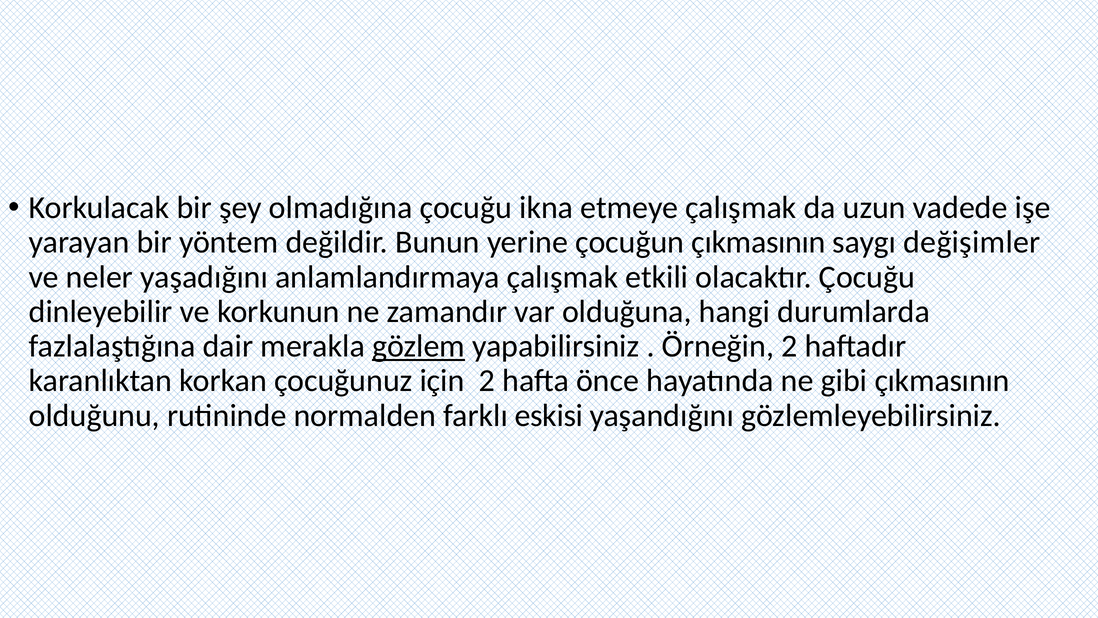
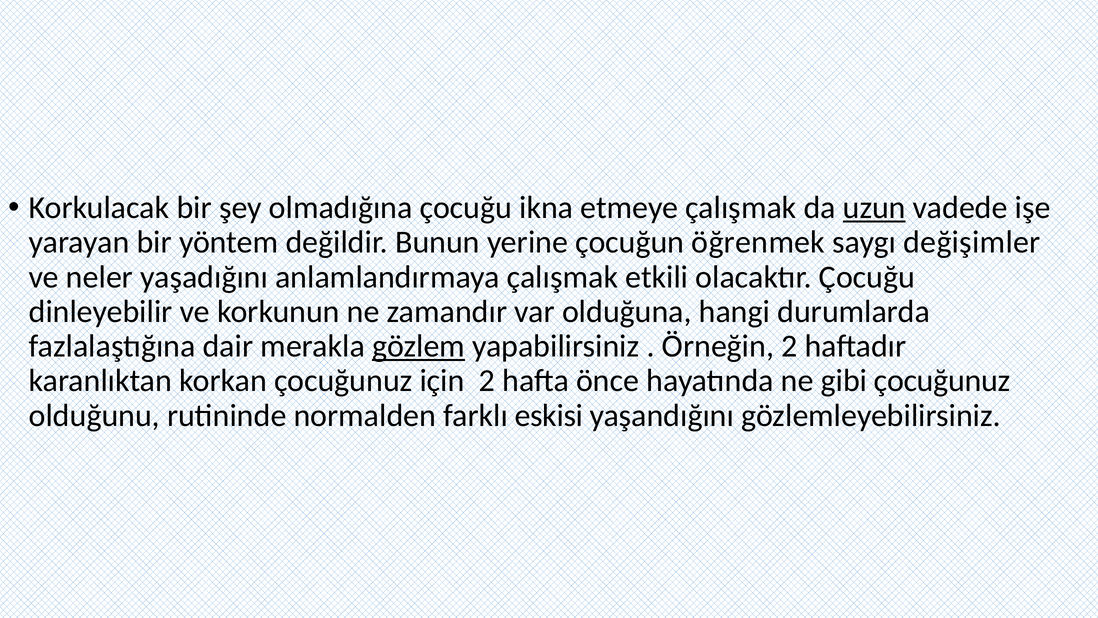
uzun underline: none -> present
çocuğun çıkmasının: çıkmasının -> öğrenmek
gibi çıkmasının: çıkmasının -> çocuğunuz
